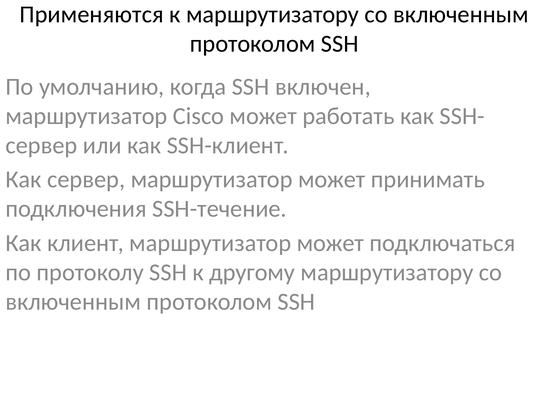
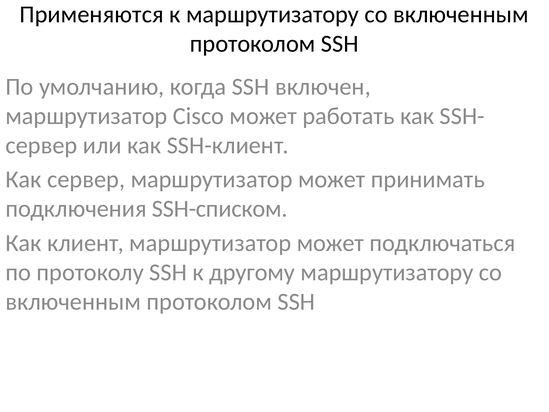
SSH-течение: SSH-течение -> SSH-списком
